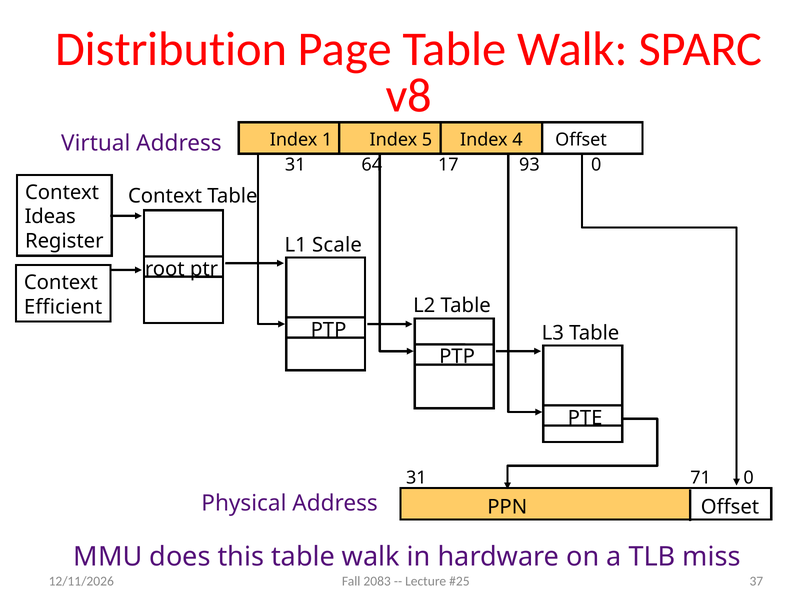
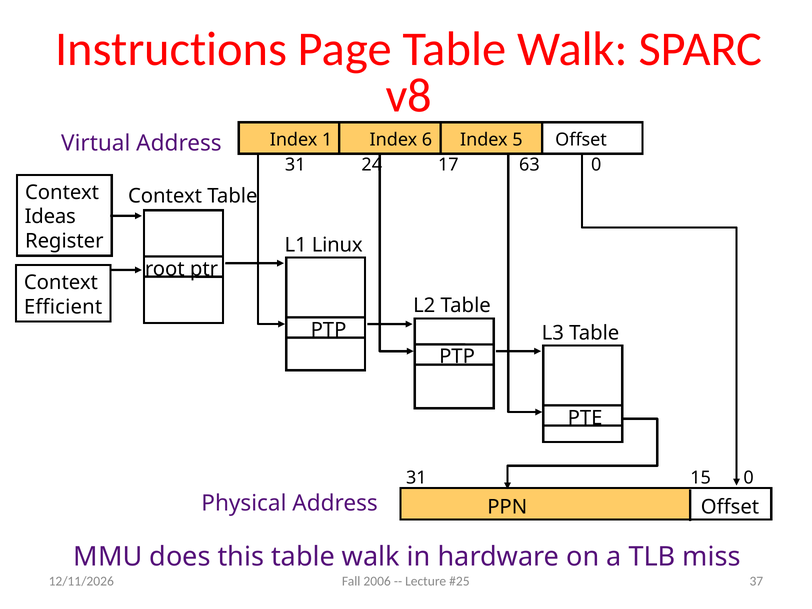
Distribution: Distribution -> Instructions
5: 5 -> 6
4: 4 -> 5
64: 64 -> 24
93: 93 -> 63
Scale: Scale -> Linux
71: 71 -> 15
2083: 2083 -> 2006
